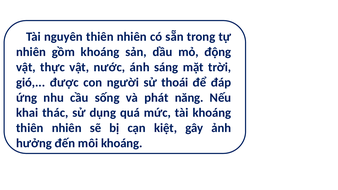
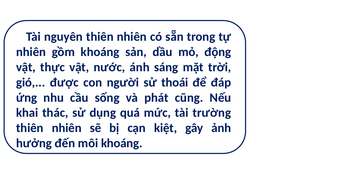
năng: năng -> cũng
tài khoáng: khoáng -> trường
